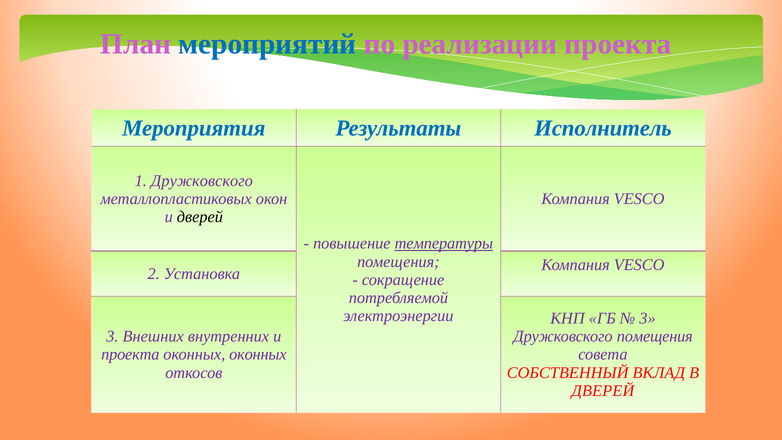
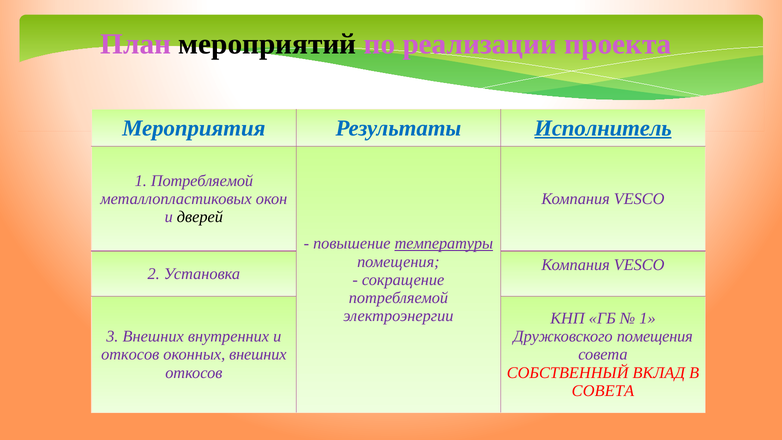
мероприятий colour: blue -> black
Исполнитель underline: none -> present
1 Дружковского: Дружковского -> Потребляемой
3 at (647, 318): 3 -> 1
проекта at (130, 354): проекта -> откосов
оконных оконных: оконных -> внешних
ДВЕРЕЙ at (603, 391): ДВЕРЕЙ -> СОВЕТА
